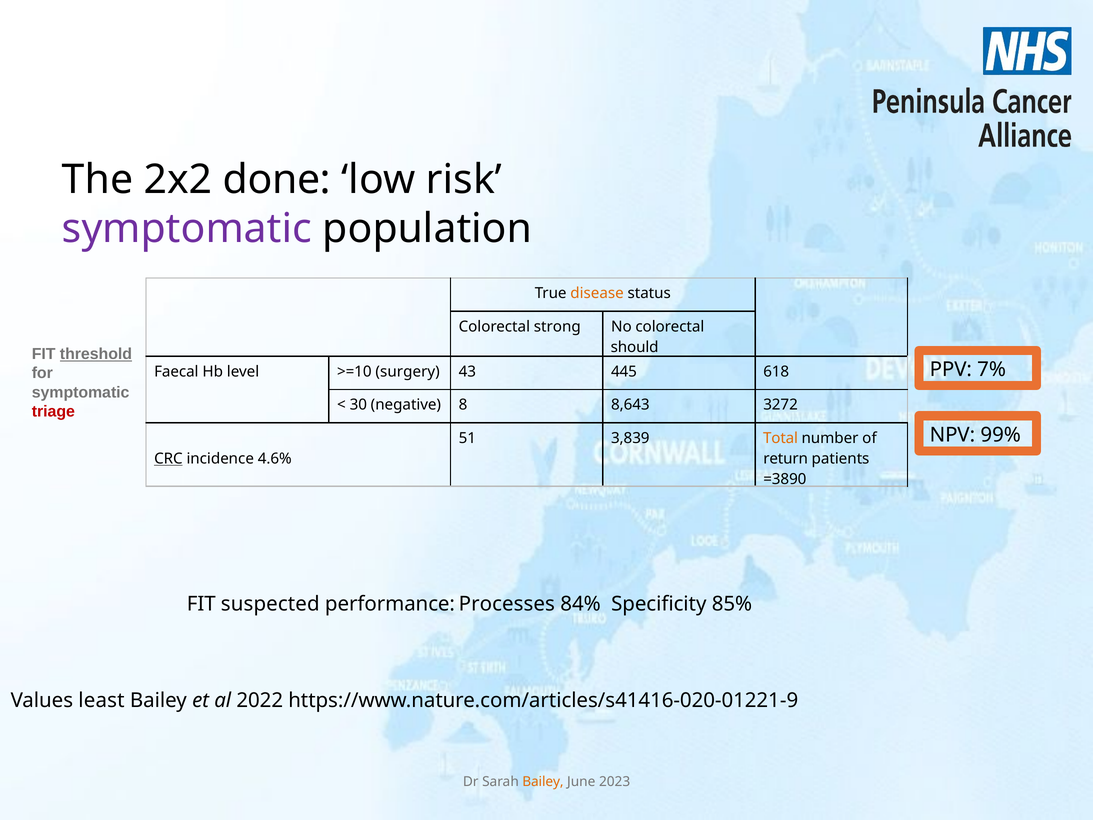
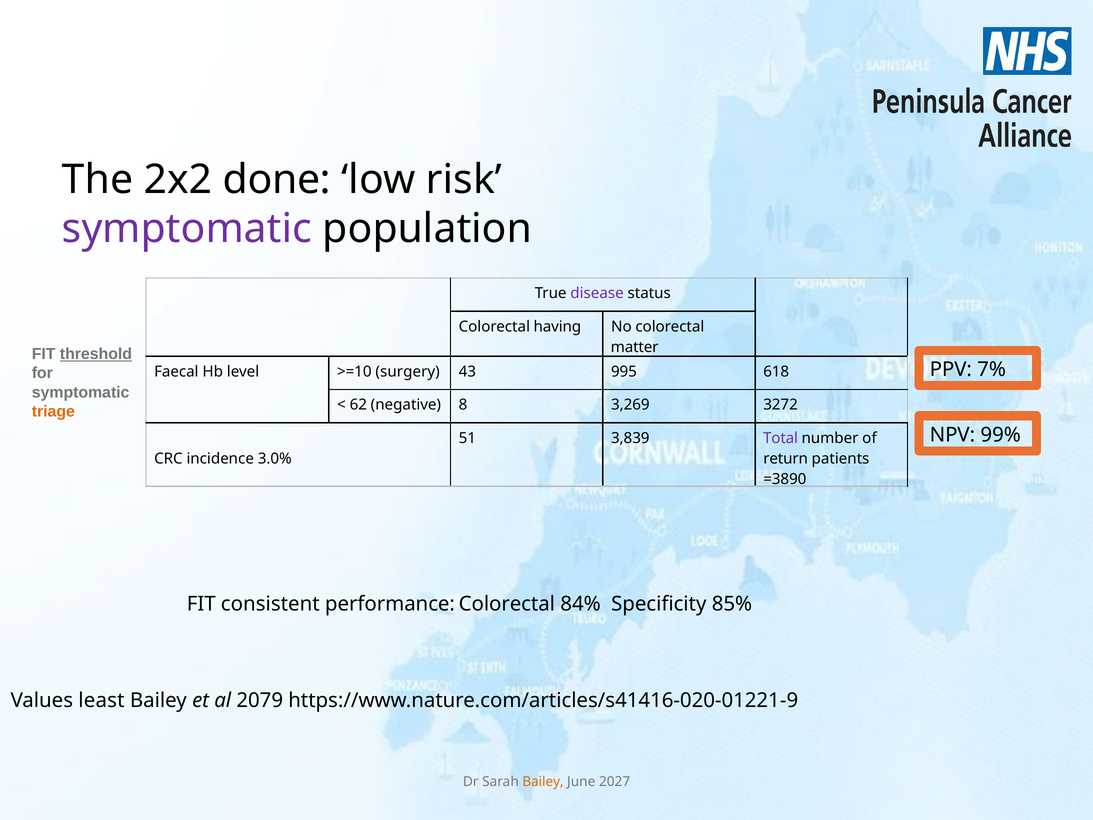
disease colour: orange -> purple
strong: strong -> having
should: should -> matter
445: 445 -> 995
30: 30 -> 62
8,643: 8,643 -> 3,269
triage colour: red -> orange
Total colour: orange -> purple
CRC underline: present -> none
4.6%: 4.6% -> 3.0%
suspected: suspected -> consistent
Processes at (507, 604): Processes -> Colorectal
2022: 2022 -> 2079
2023: 2023 -> 2027
